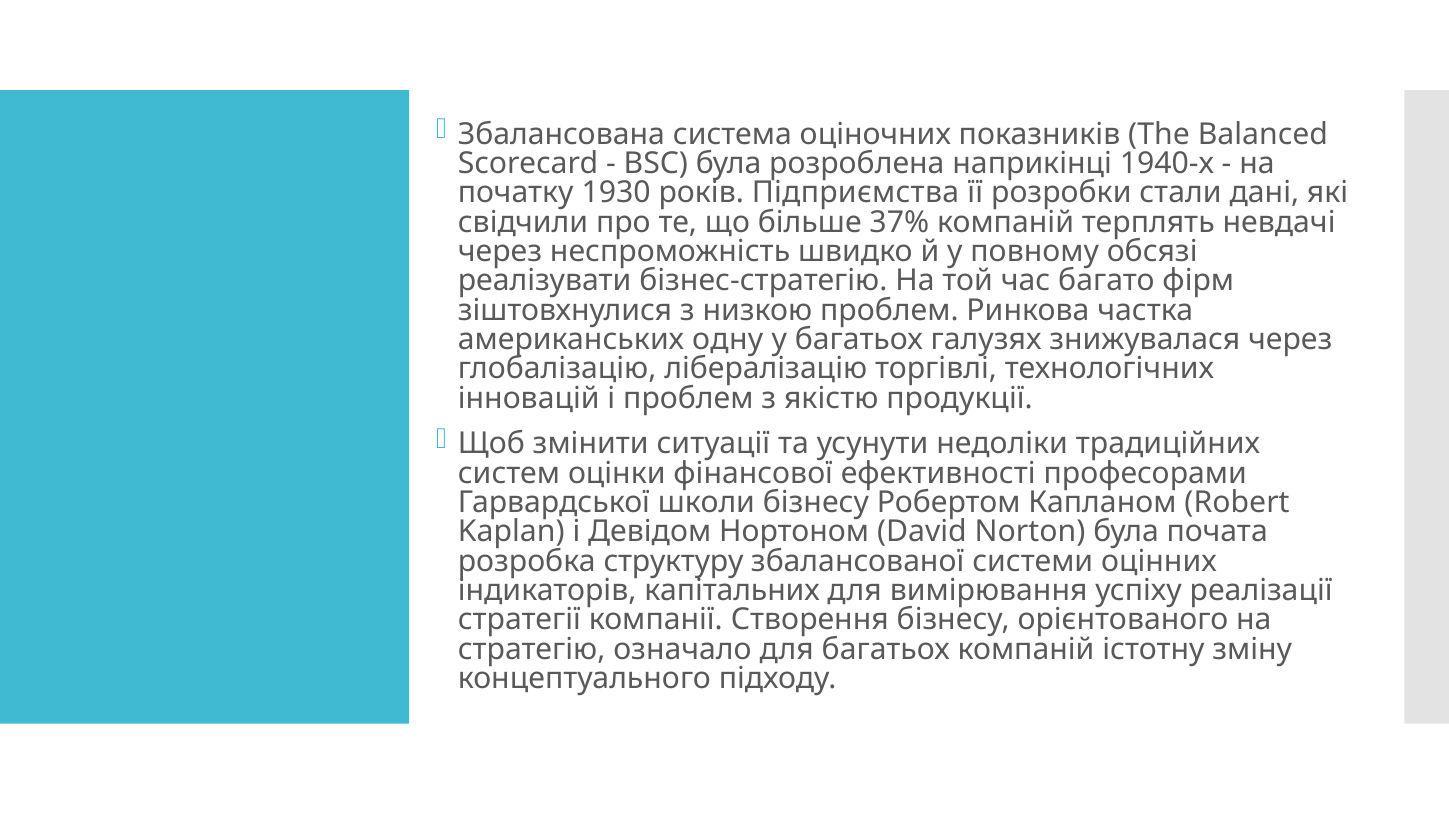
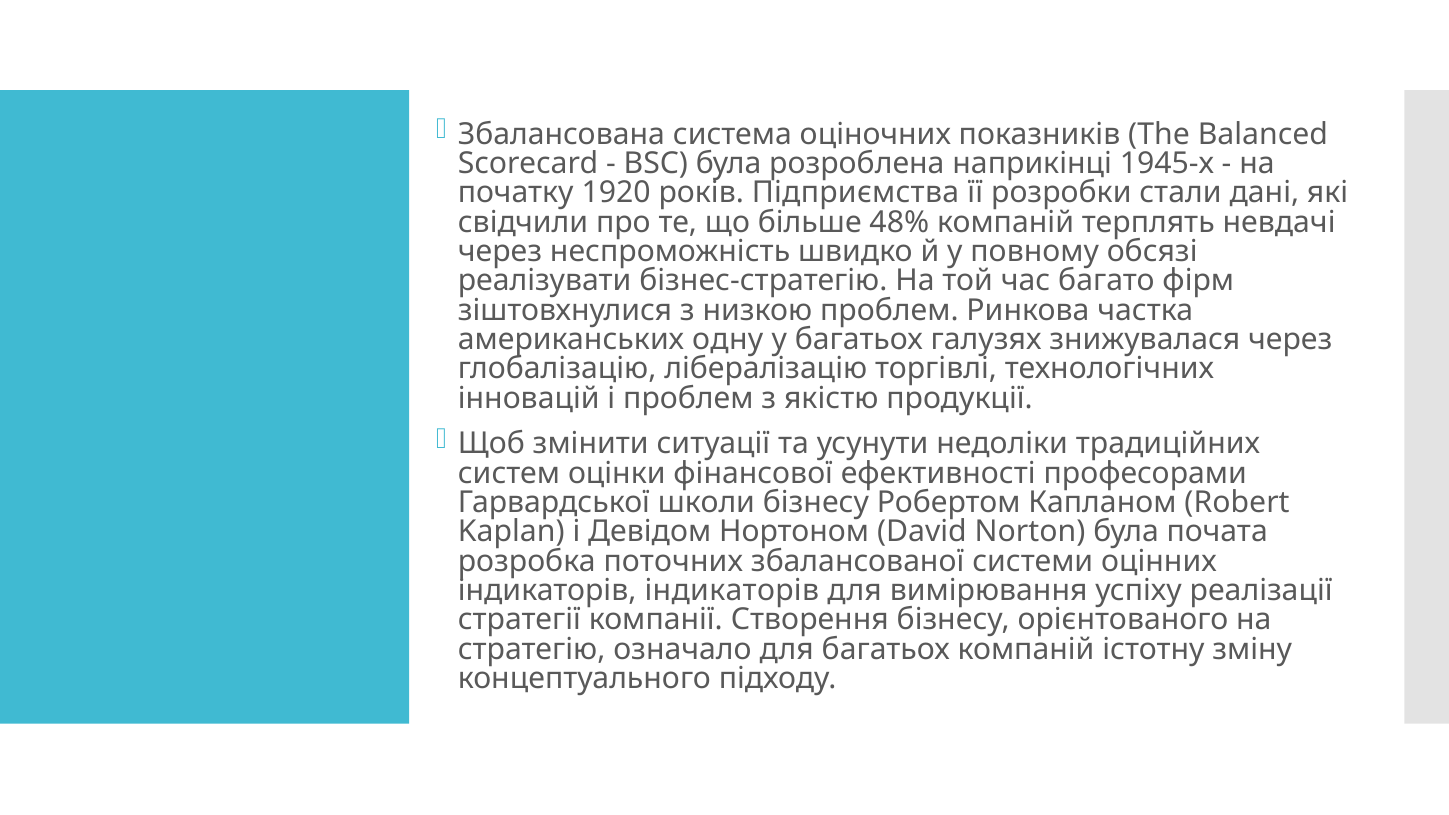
1940-х: 1940-х -> 1945-х
1930: 1930 -> 1920
37%: 37% -> 48%
структуру: структуру -> поточних
індикаторів капітальних: капітальних -> індикаторів
